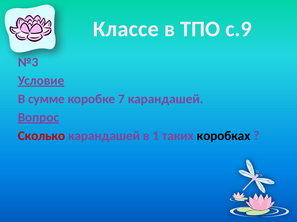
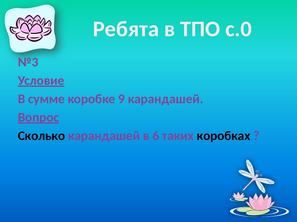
Классе: Классе -> Ребята
с.9: с.9 -> с.0
7: 7 -> 9
Сколько colour: red -> black
1: 1 -> 6
